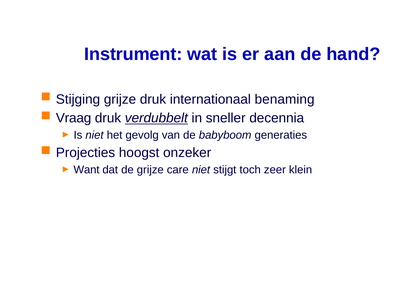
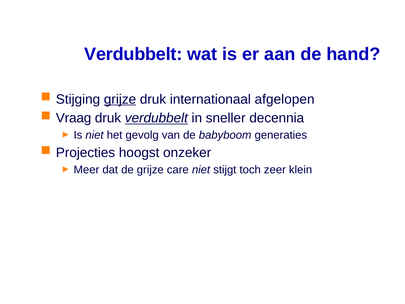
Instrument at (133, 54): Instrument -> Verdubbelt
grijze at (120, 99) underline: none -> present
benaming: benaming -> afgelopen
Want: Want -> Meer
